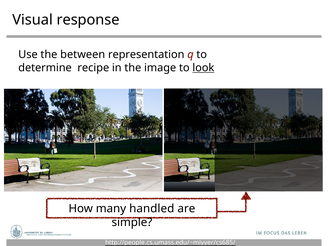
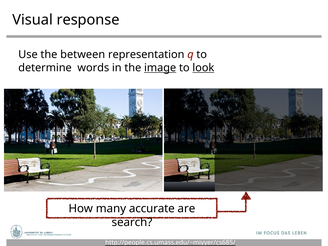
recipe: recipe -> words
image underline: none -> present
handled: handled -> accurate
simple: simple -> search
